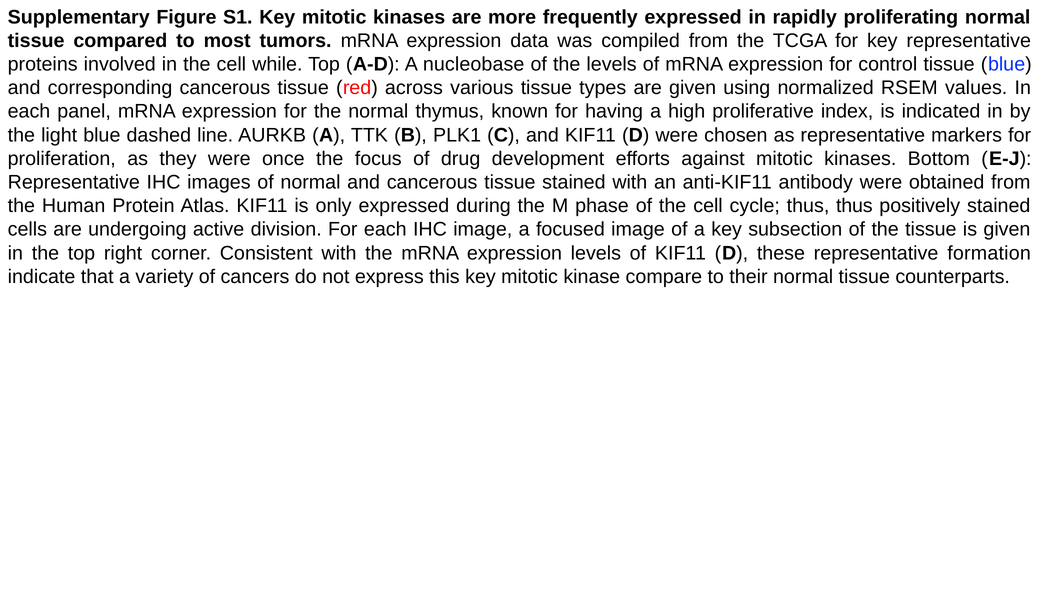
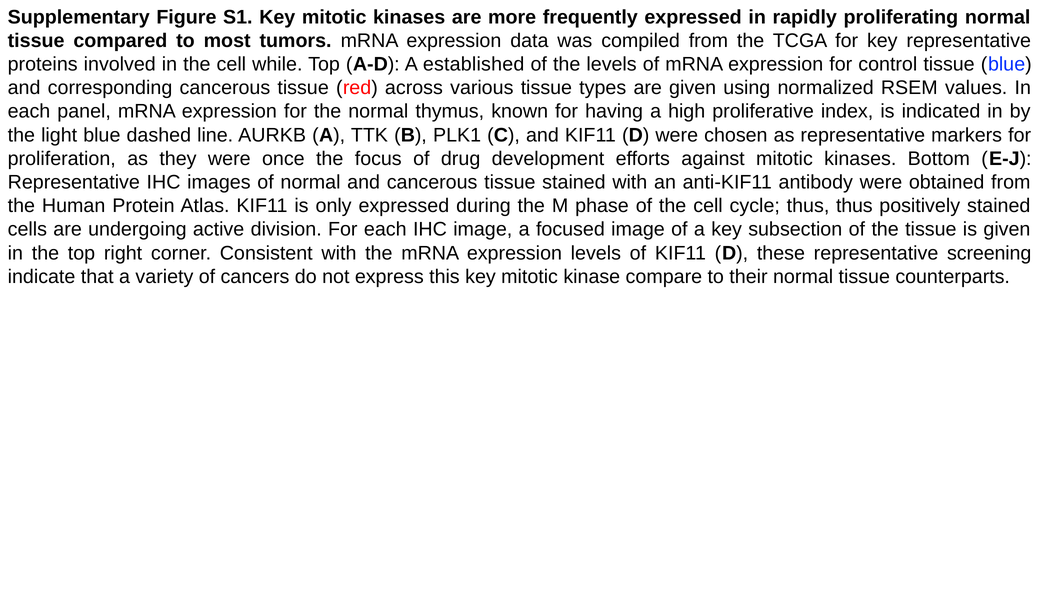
nucleobase: nucleobase -> established
formation: formation -> screening
